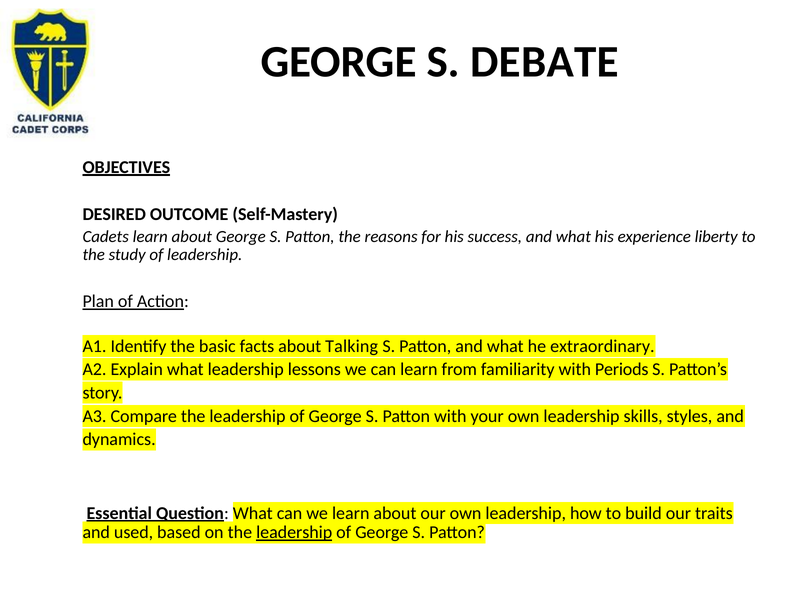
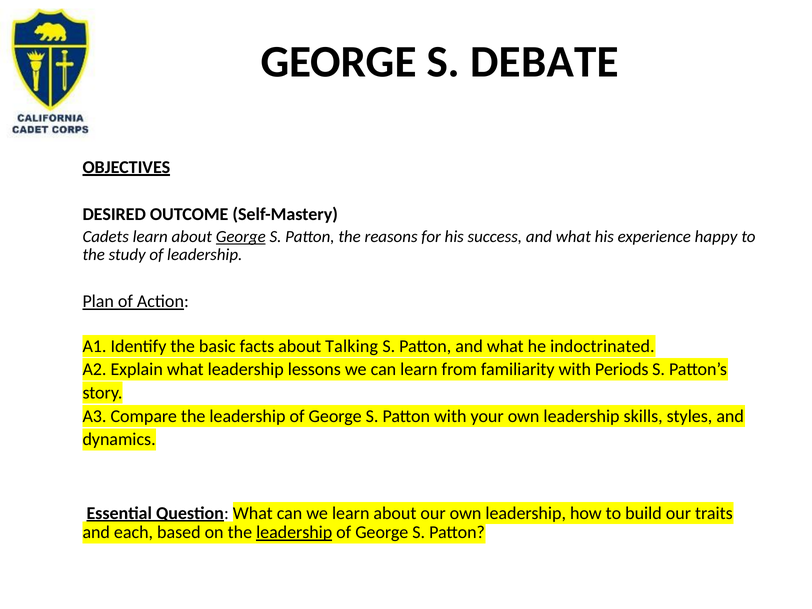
George at (241, 237) underline: none -> present
liberty: liberty -> happy
extraordinary: extraordinary -> indoctrinated
used: used -> each
